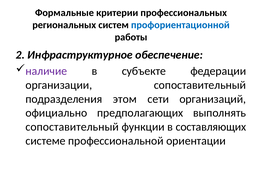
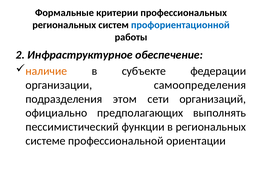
наличие colour: purple -> orange
организации сопоставительный: сопоставительный -> самоопределения
сопоставительный at (72, 127): сопоставительный -> пессимистический
в составляющих: составляющих -> региональных
